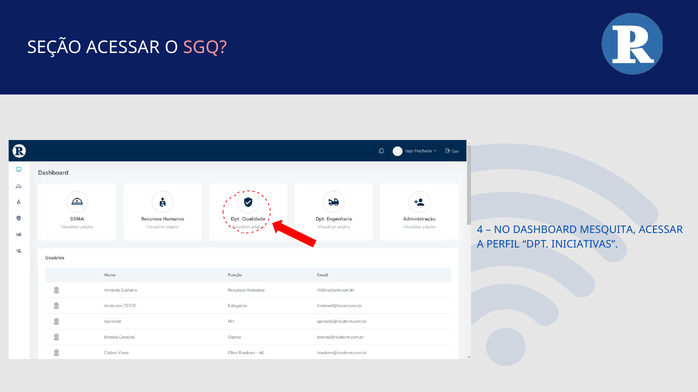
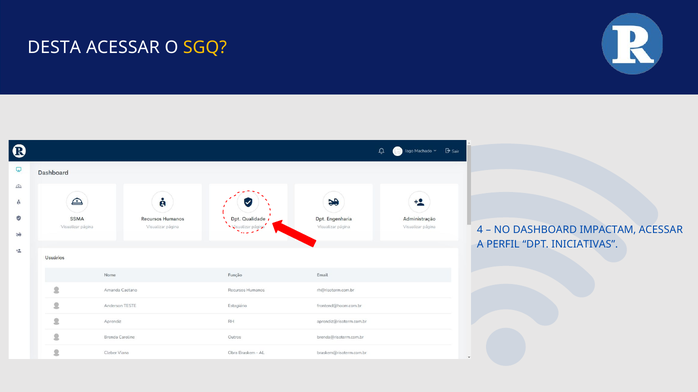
SEÇÃO: SEÇÃO -> DESTA
SGQ colour: pink -> yellow
MESQUITA: MESQUITA -> IMPACTAM
